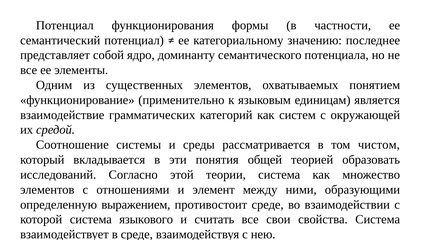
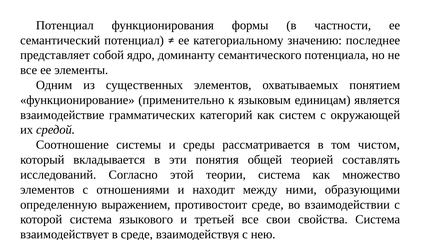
образовать: образовать -> составлять
элемент: элемент -> находит
считать: считать -> третьей
